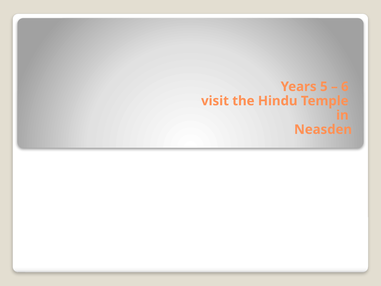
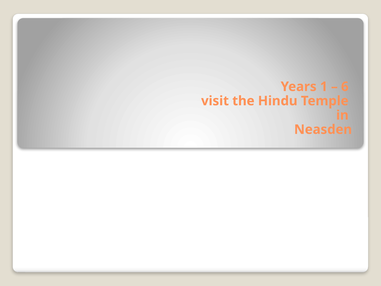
5: 5 -> 1
